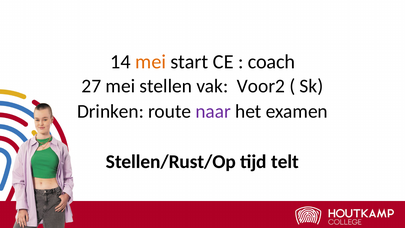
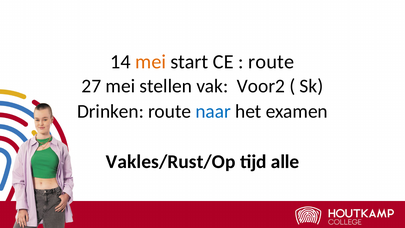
coach at (271, 62): coach -> route
naar colour: purple -> blue
Stellen/Rust/Op: Stellen/Rust/Op -> Vakles/Rust/Op
telt: telt -> alle
